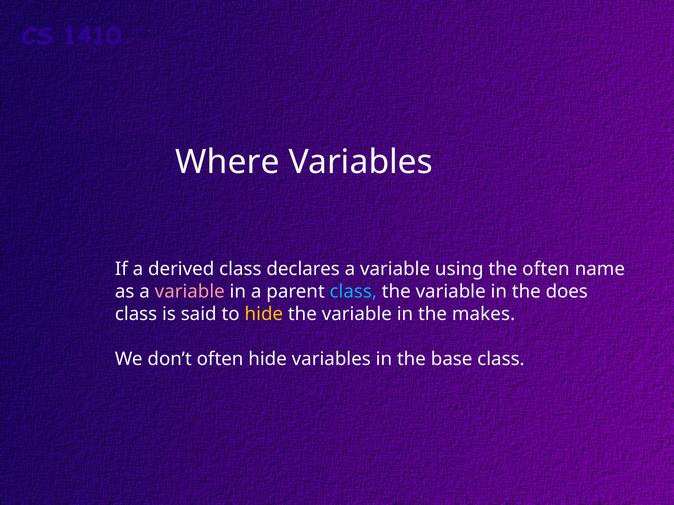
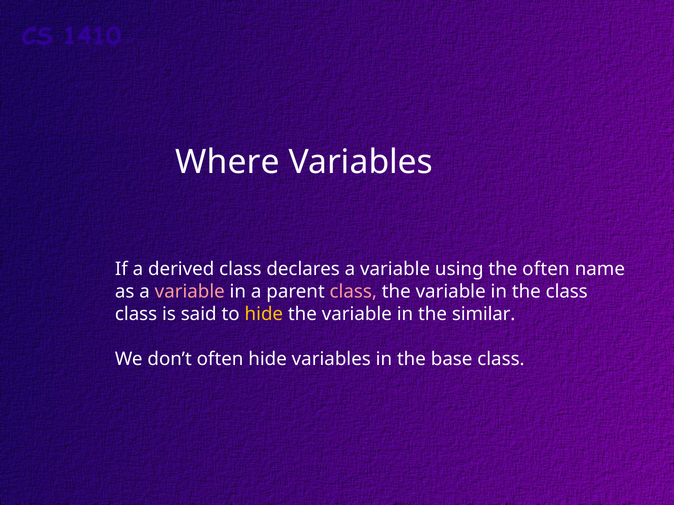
class at (353, 292) colour: light blue -> pink
the does: does -> class
makes: makes -> similar
